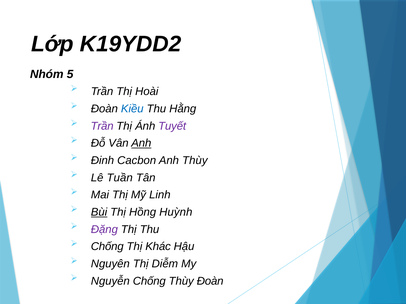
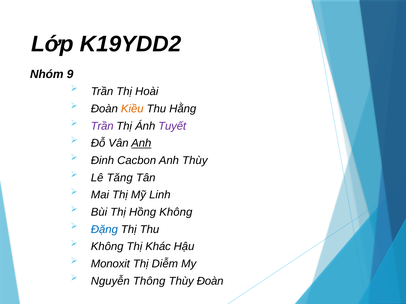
5: 5 -> 9
Kiều colour: blue -> orange
Tuần: Tuần -> Tăng
Bùi underline: present -> none
Hồng Huỳnh: Huỳnh -> Không
Đặng colour: purple -> blue
Chống at (107, 247): Chống -> Không
Nguyên: Nguyên -> Monoxit
Nguyễn Chống: Chống -> Thông
